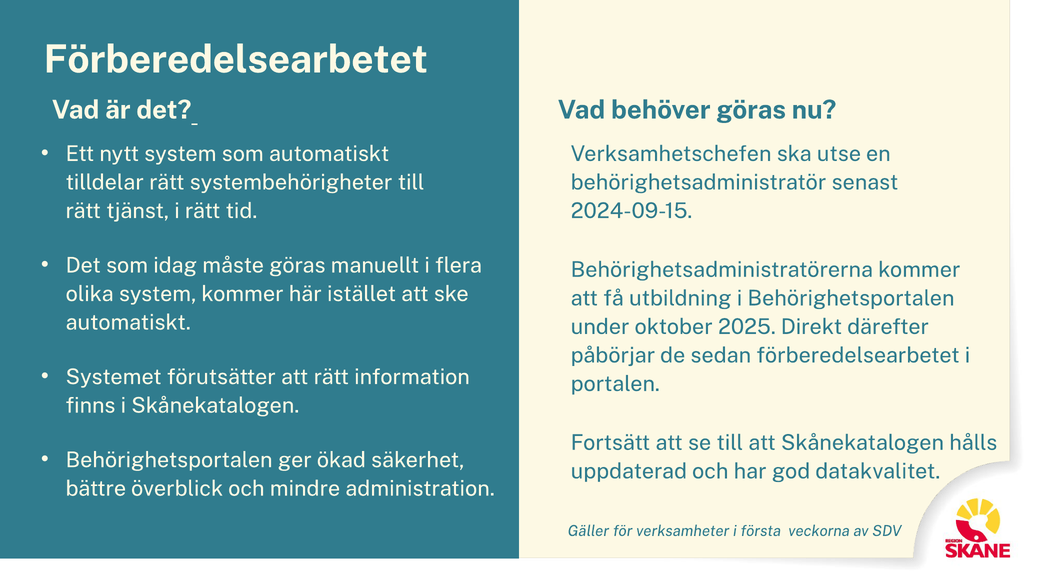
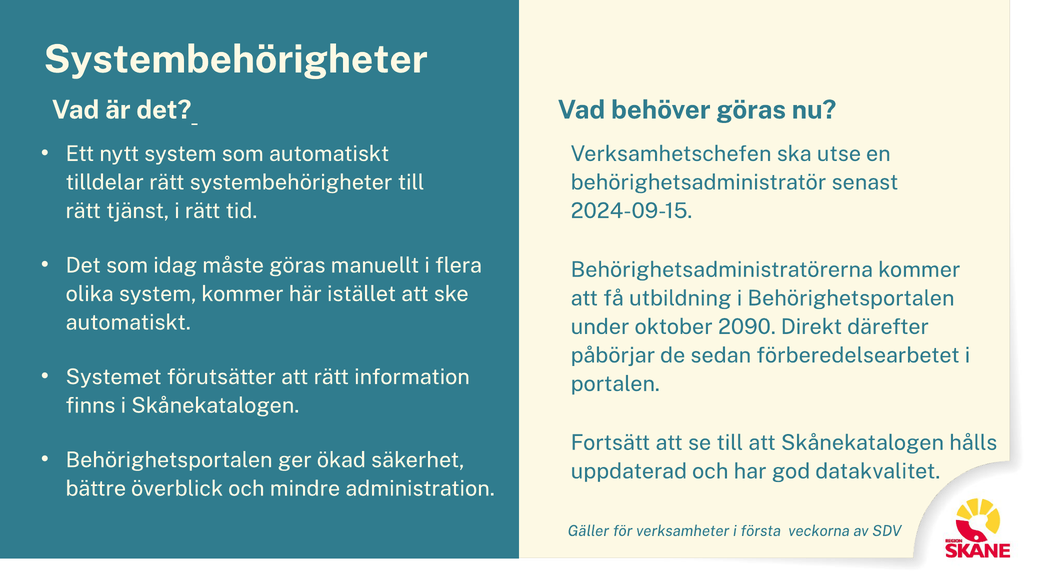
Förberedelsearbetet at (236, 60): Förberedelsearbetet -> Systembehörigheter
2025: 2025 -> 2090
